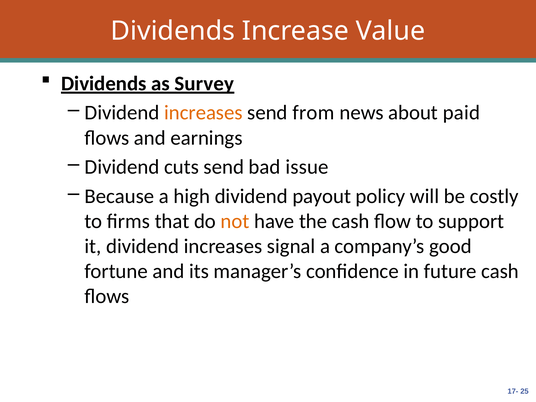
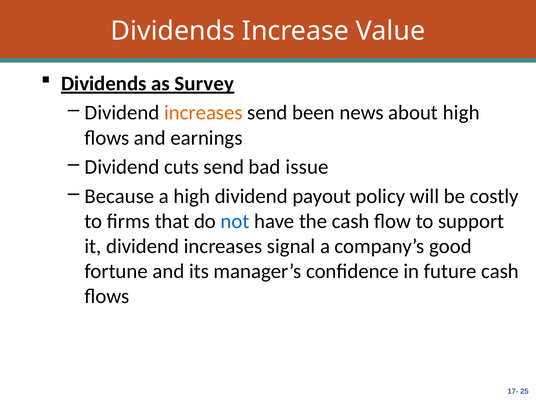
from: from -> been
about paid: paid -> high
not colour: orange -> blue
